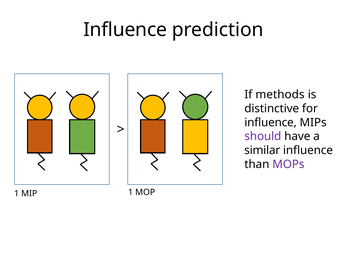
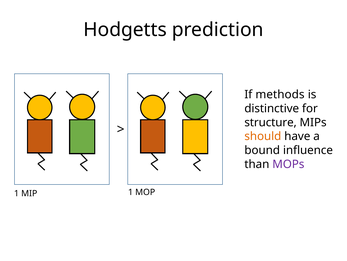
Influence at (125, 30): Influence -> Hodgetts
influence at (271, 122): influence -> structure
should colour: purple -> orange
similar: similar -> bound
